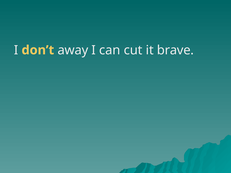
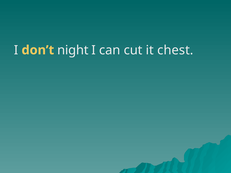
away: away -> night
brave: brave -> chest
